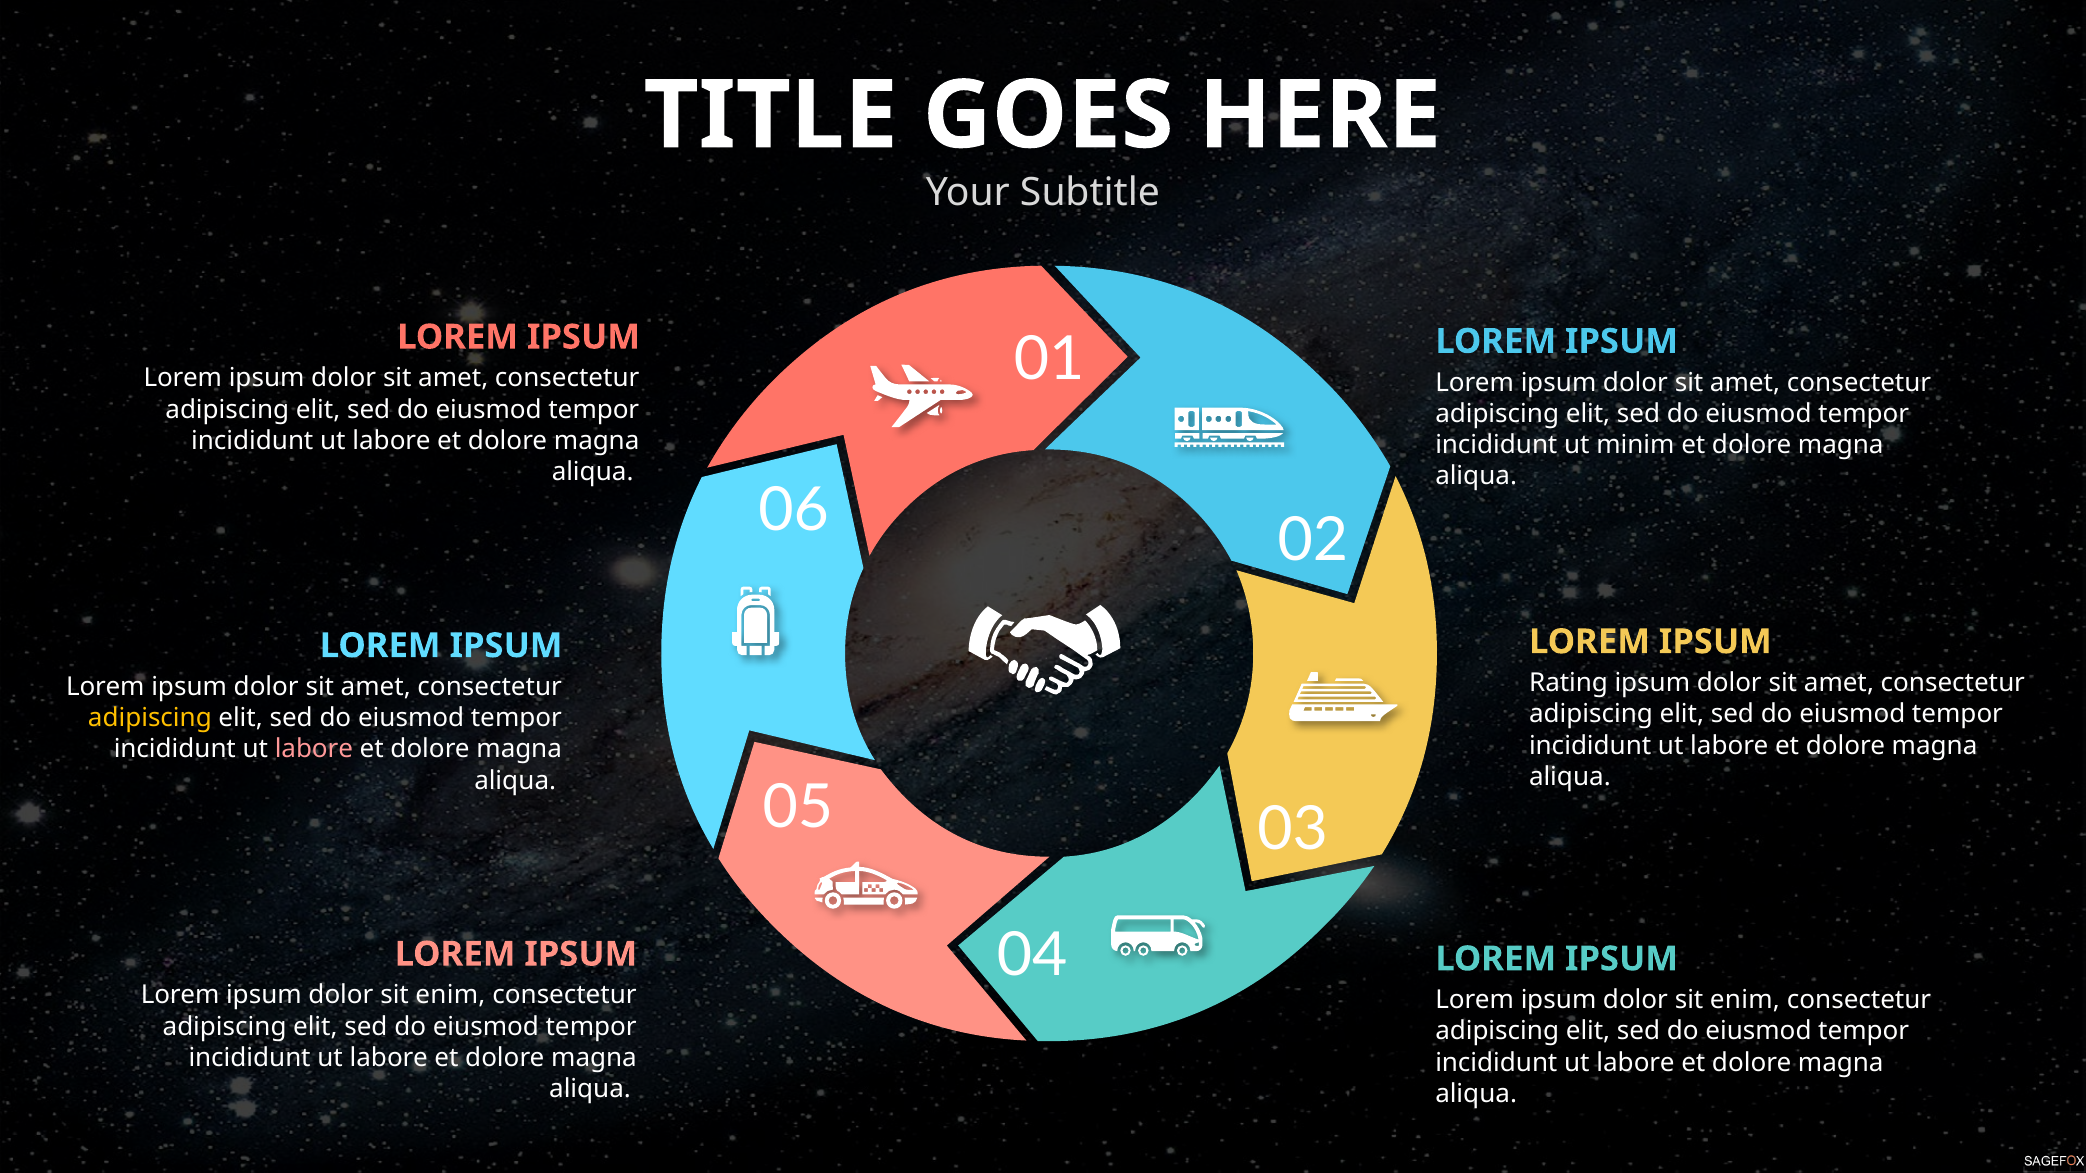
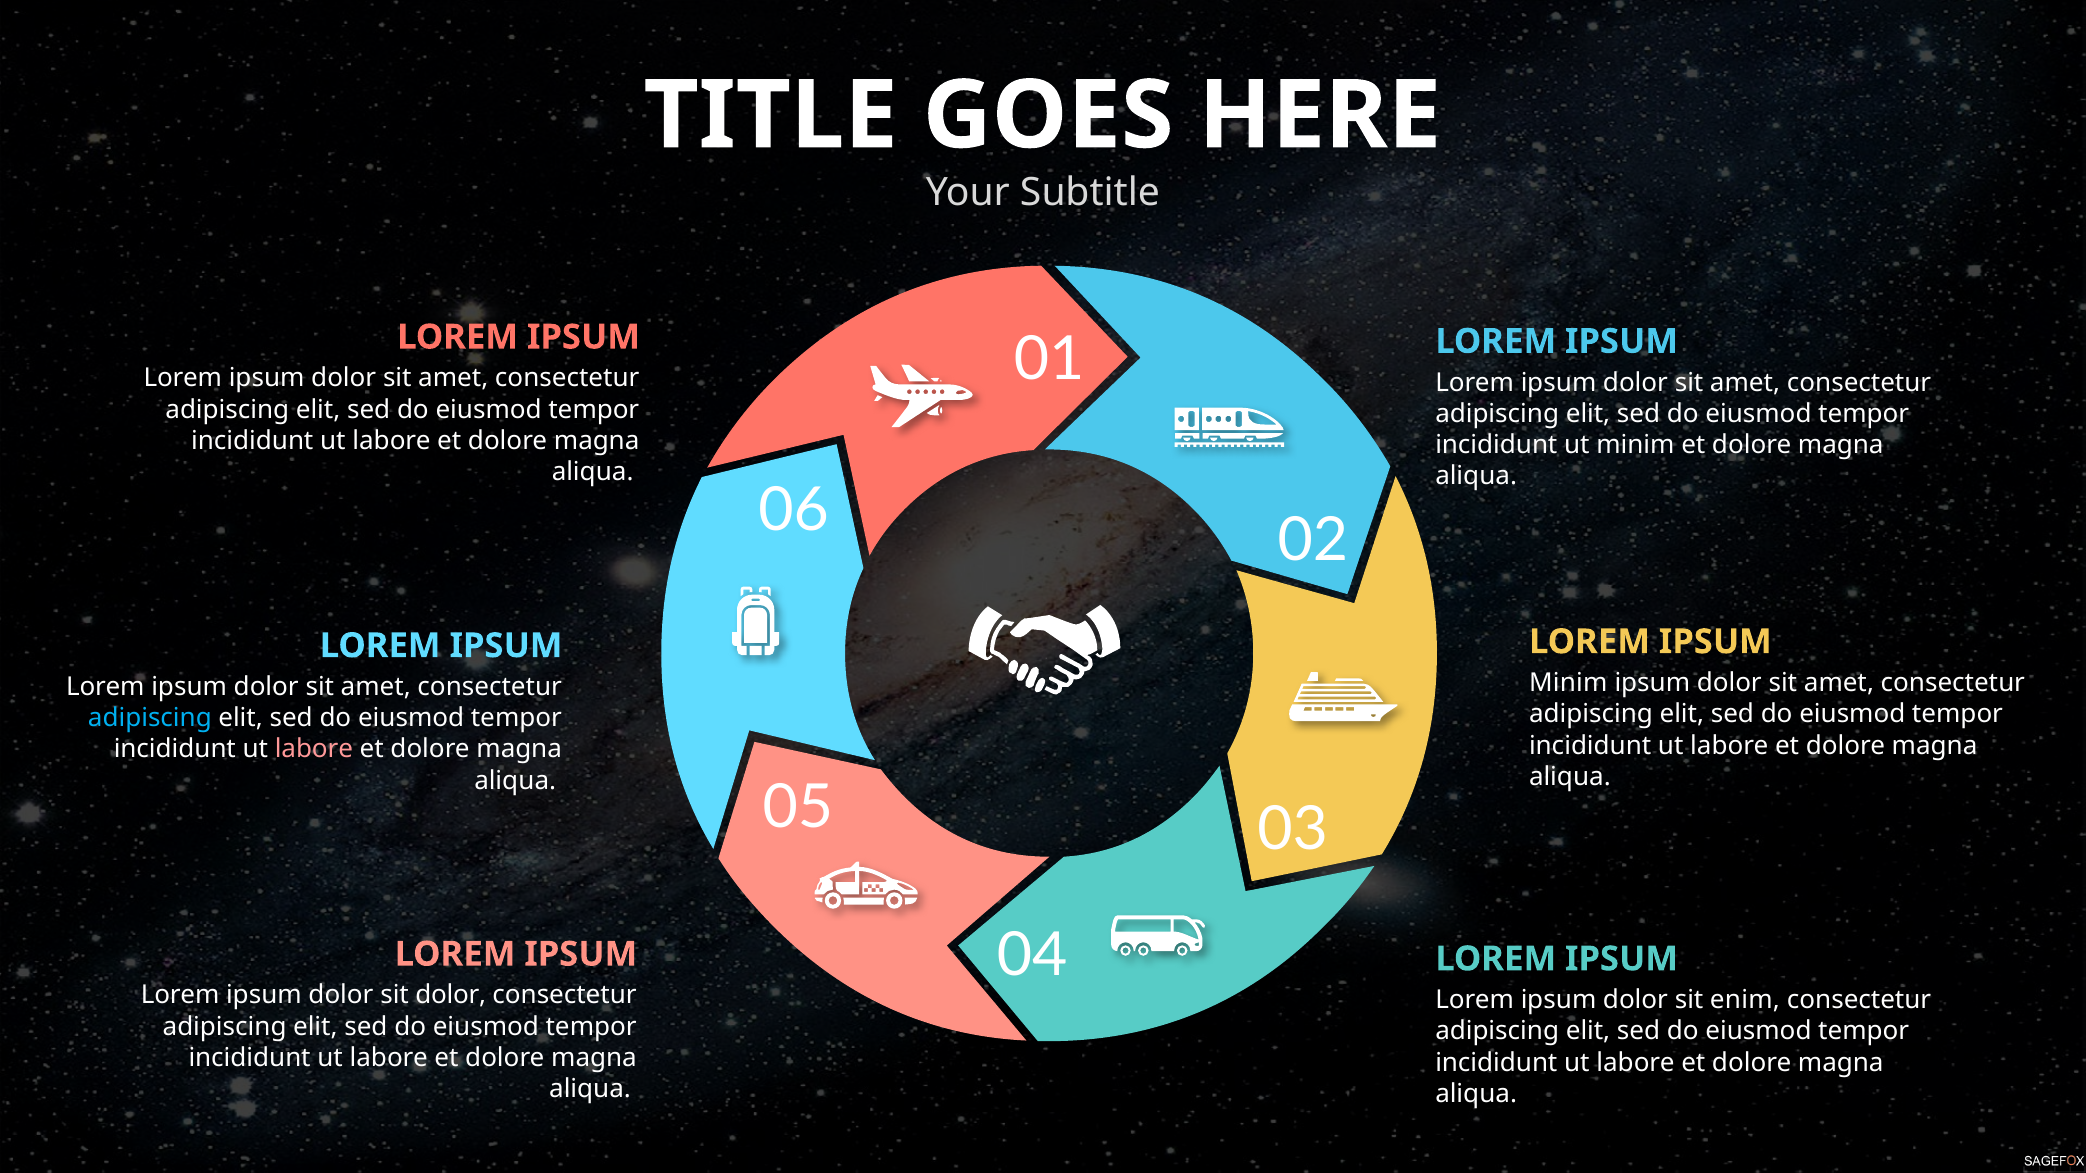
Rating at (1568, 683): Rating -> Minim
adipiscing at (150, 718) colour: yellow -> light blue
enim at (450, 996): enim -> dolor
